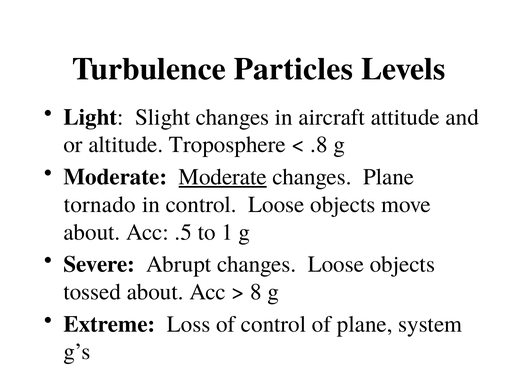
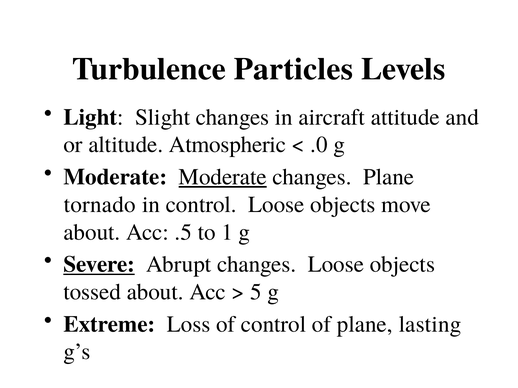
Troposphere: Troposphere -> Atmospheric
.8: .8 -> .0
Severe underline: none -> present
8: 8 -> 5
system: system -> lasting
